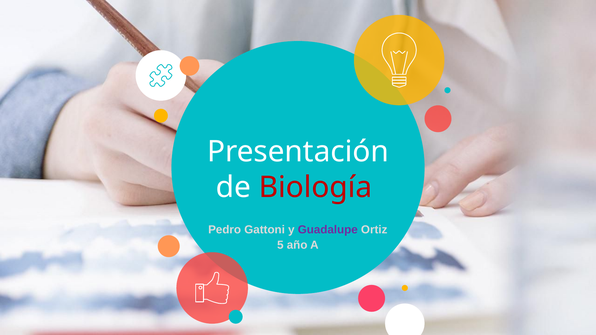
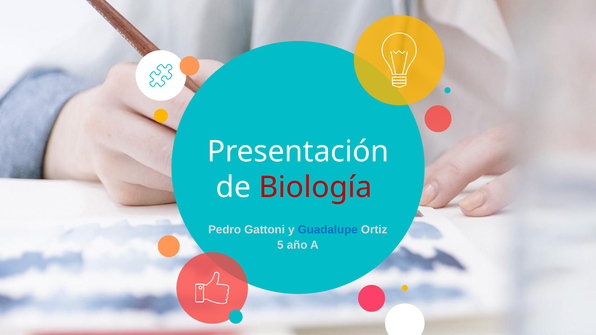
Guadalupe colour: purple -> blue
